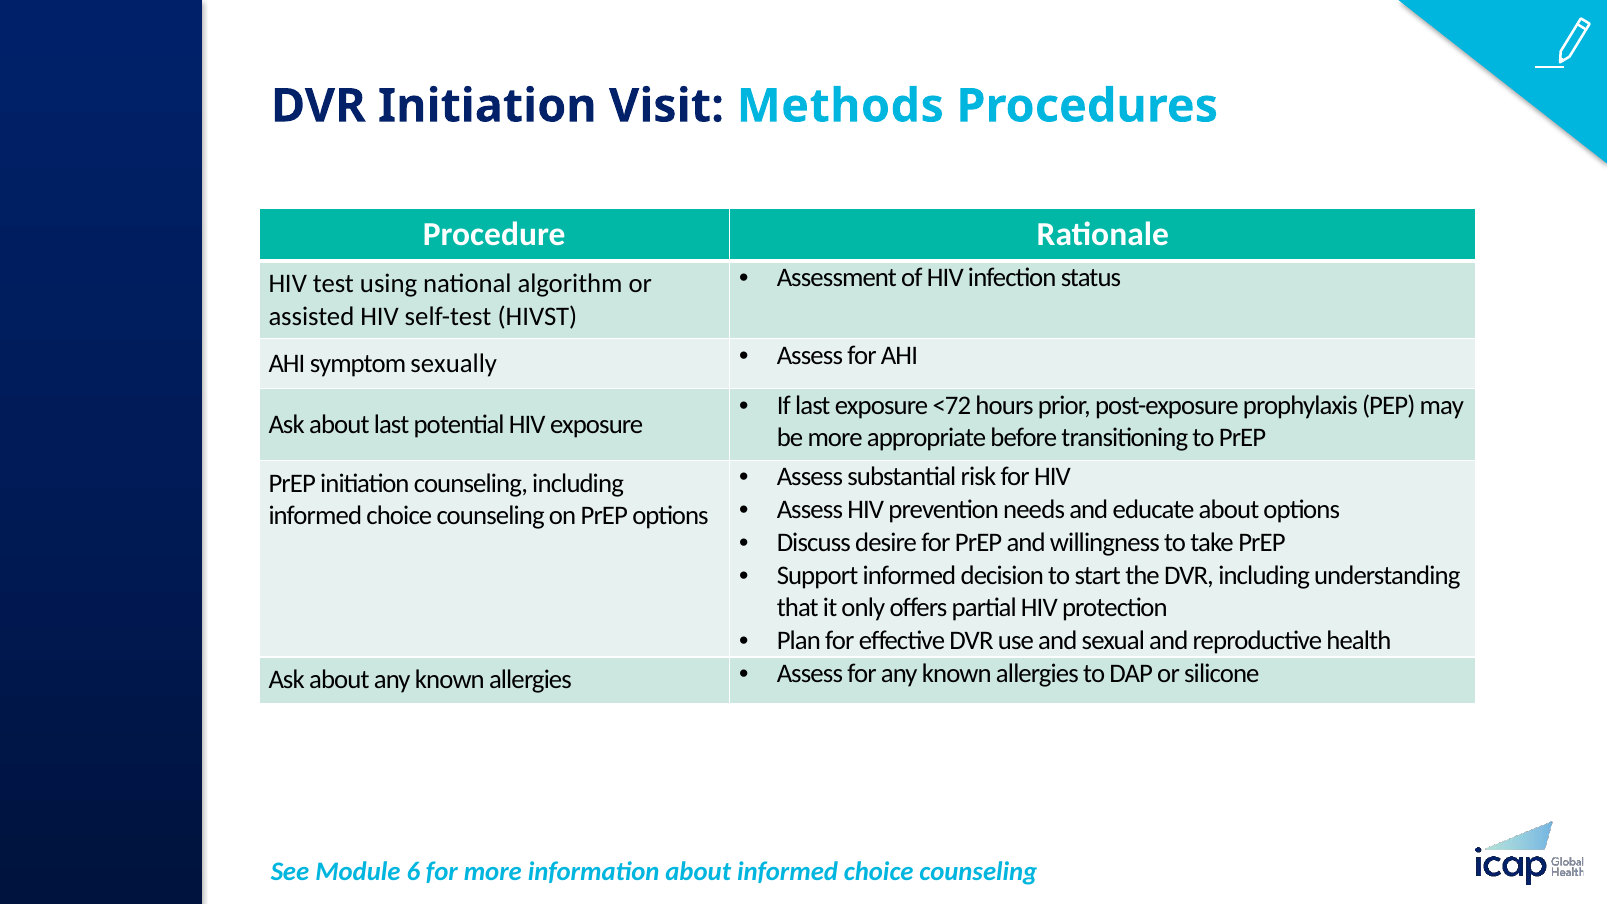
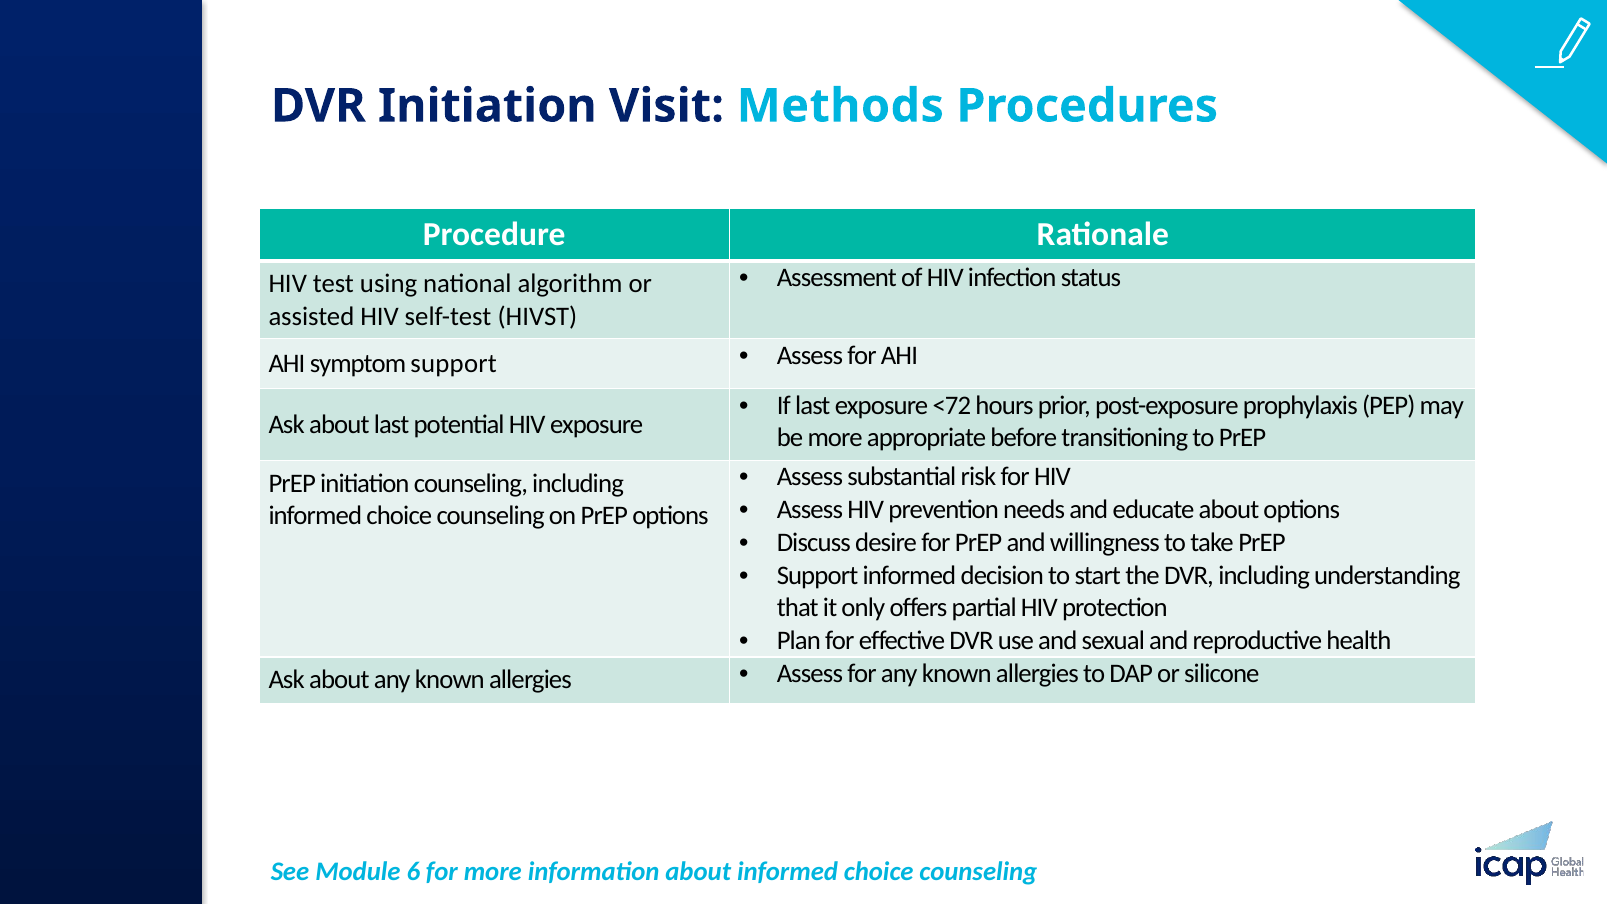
symptom sexually: sexually -> support
